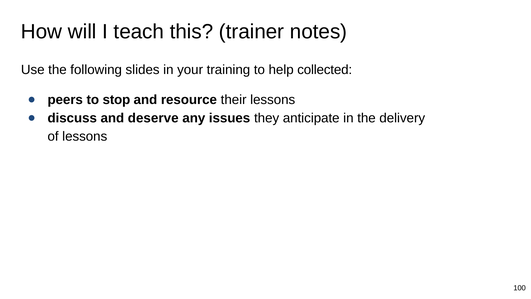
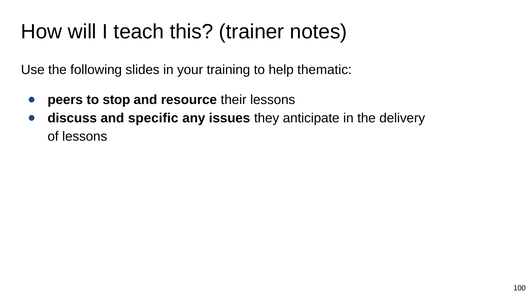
collected: collected -> thematic
deserve: deserve -> specific
